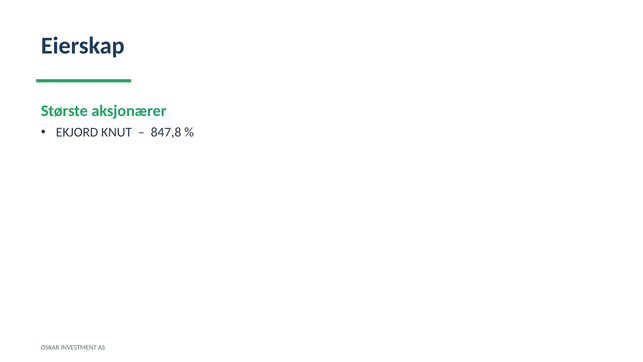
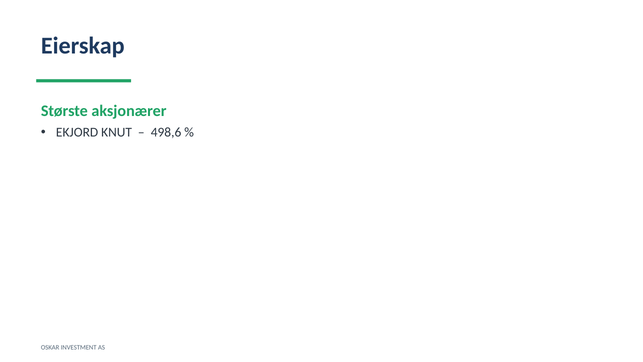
847,8: 847,8 -> 498,6
